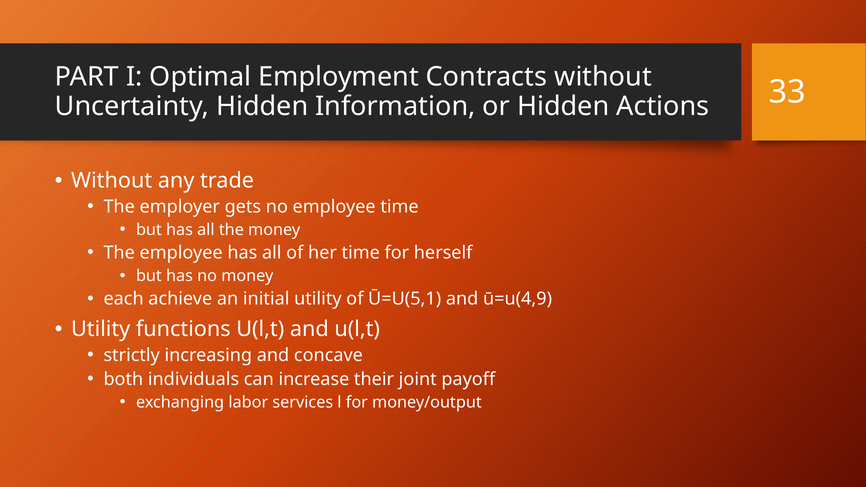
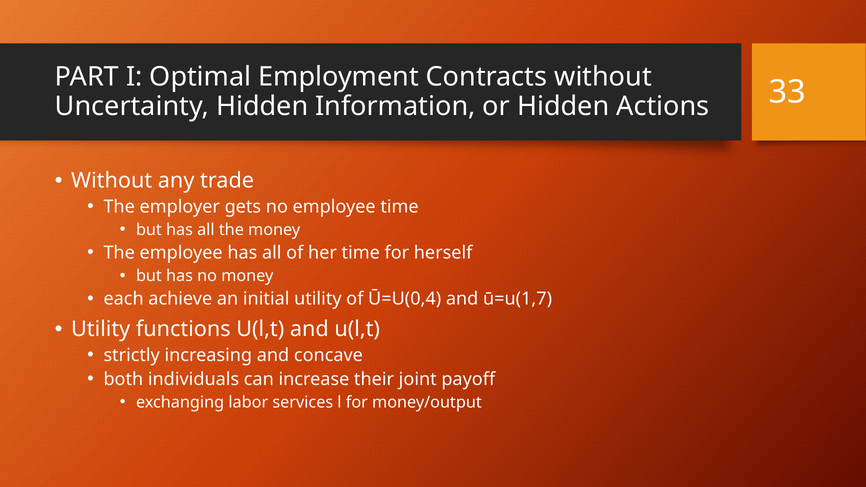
Ū=U(5,1: Ū=U(5,1 -> Ū=U(0,4
ū=u(4,9: ū=u(4,9 -> ū=u(1,7
